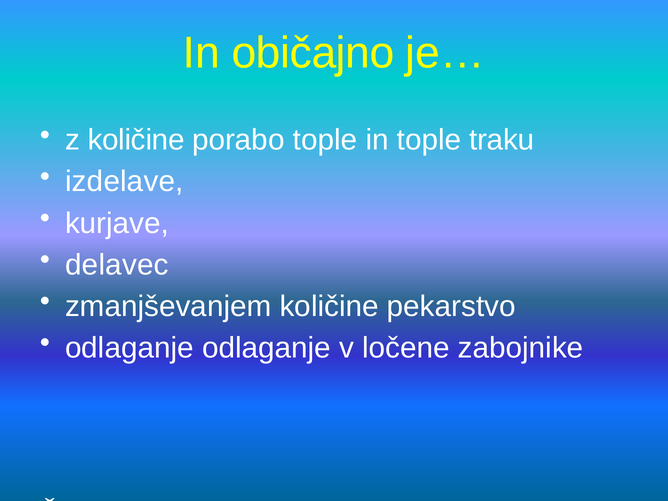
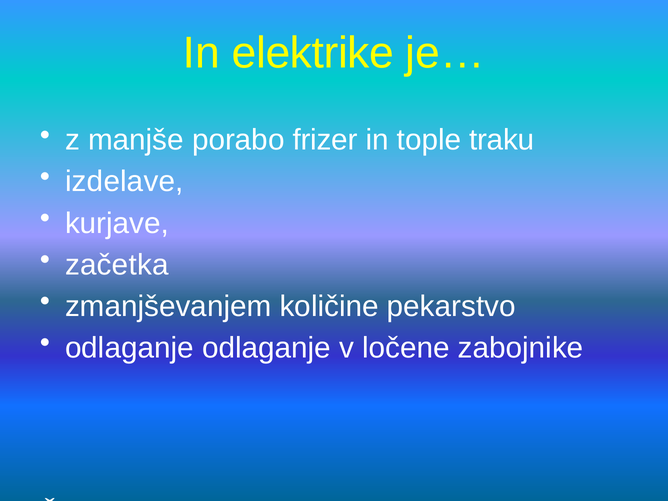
običajno: običajno -> elektrike
z količine: količine -> manjše
porabo tople: tople -> frizer
delavec: delavec -> začetka
